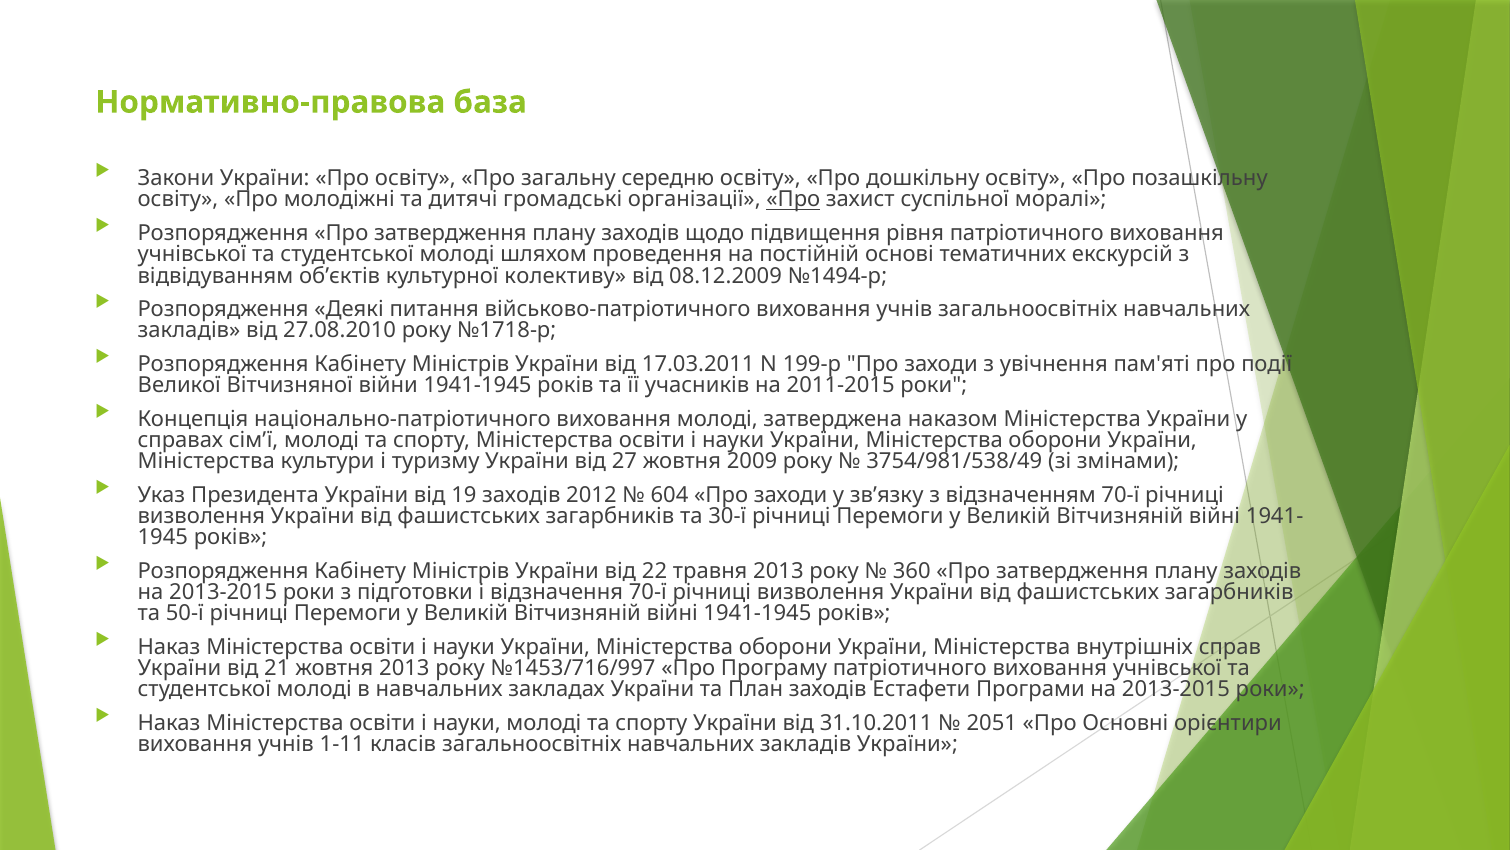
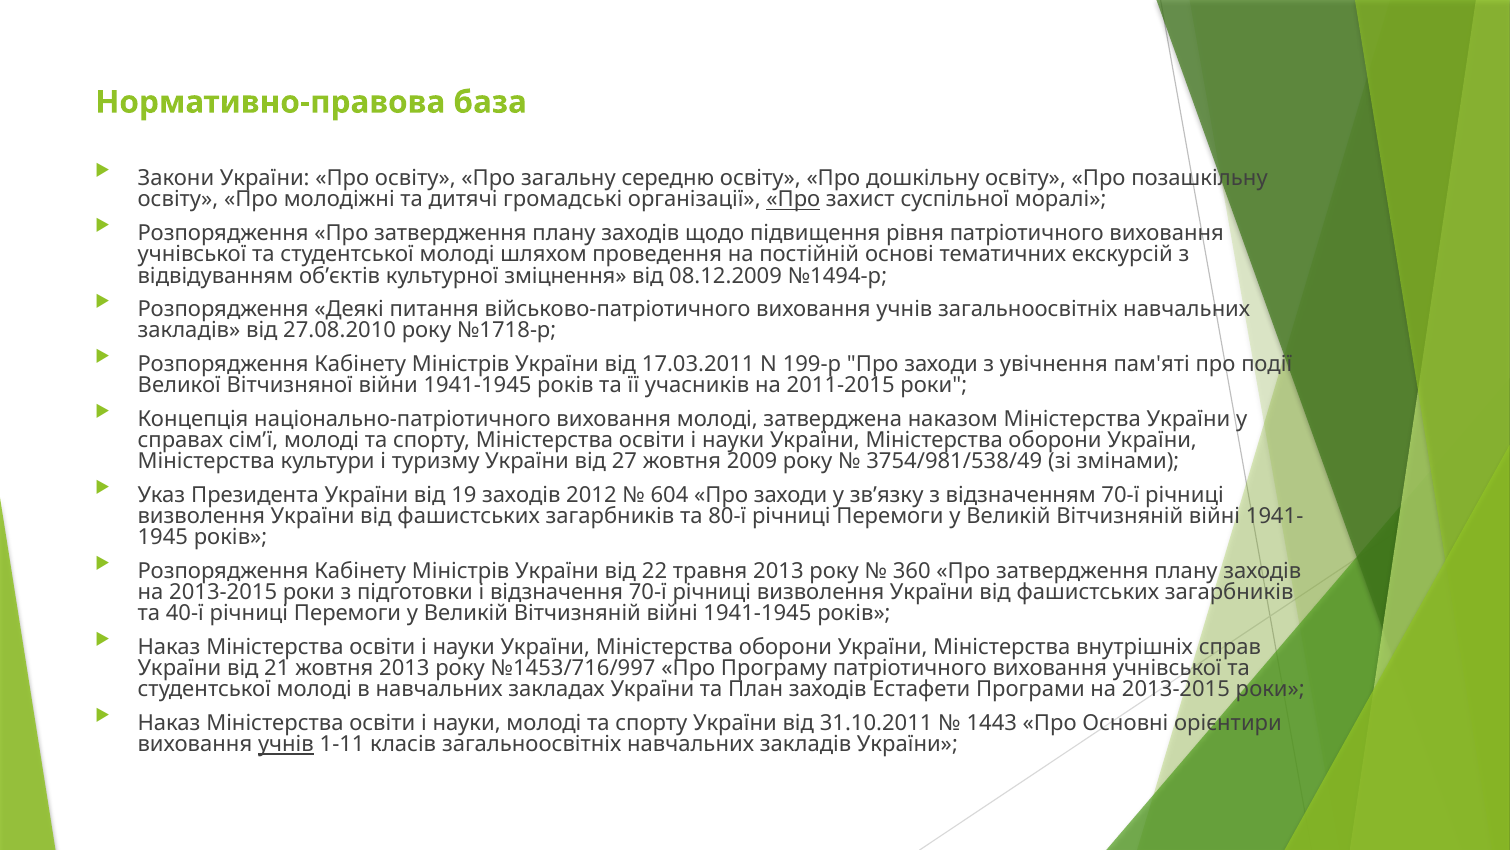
колективу: колективу -> зміцнення
30-ї: 30-ї -> 80-ї
50-ї: 50-ї -> 40-ї
2051: 2051 -> 1443
учнів at (286, 744) underline: none -> present
